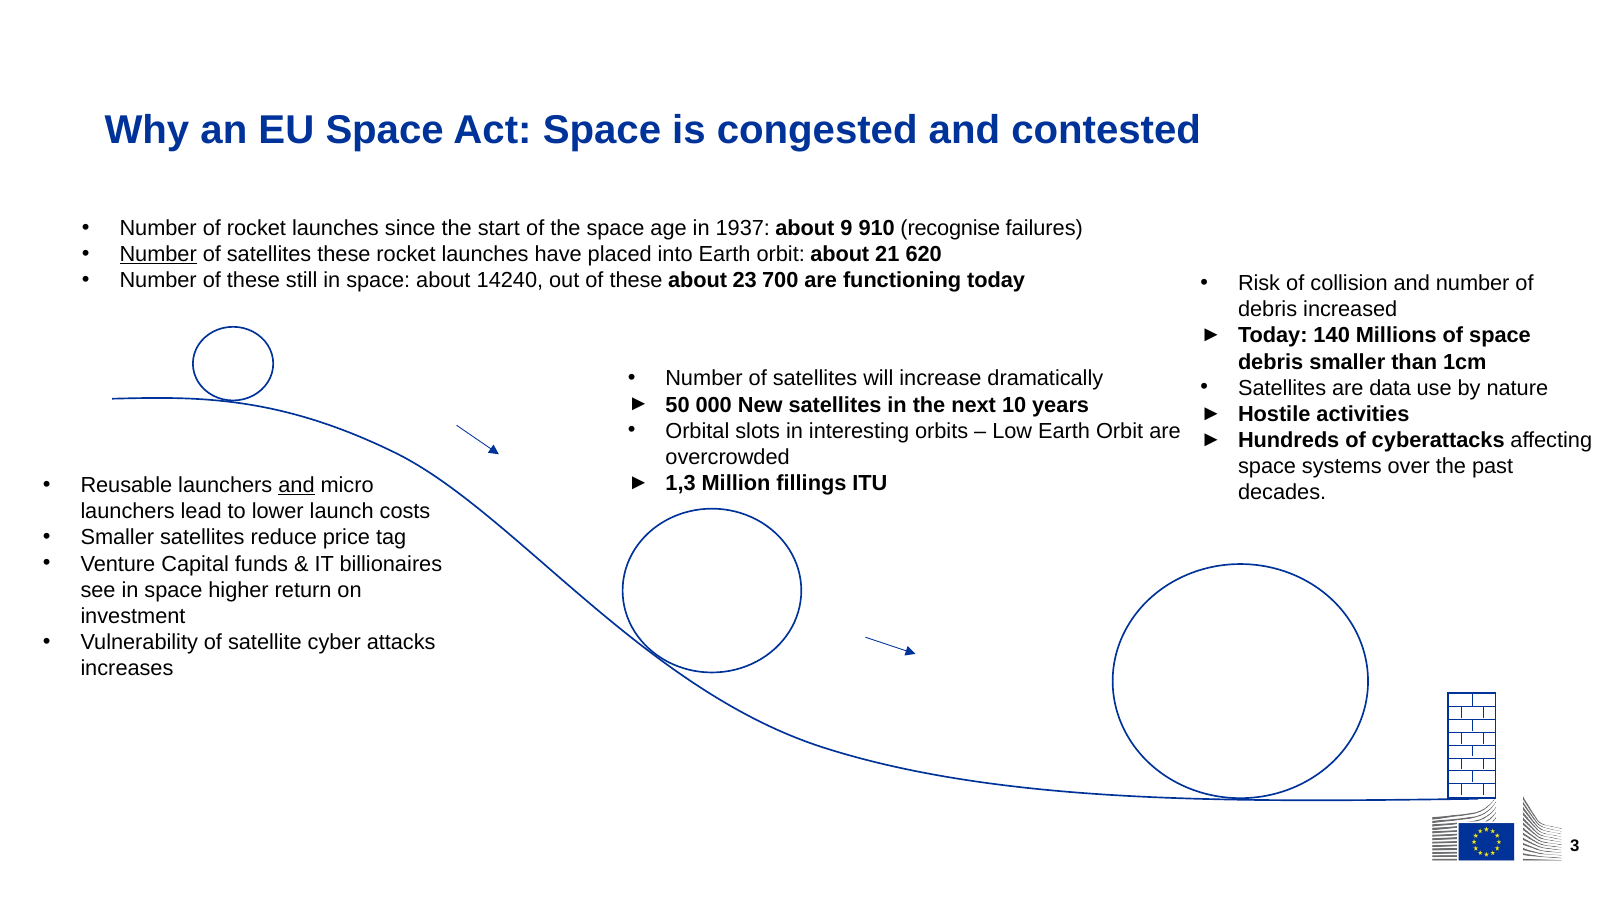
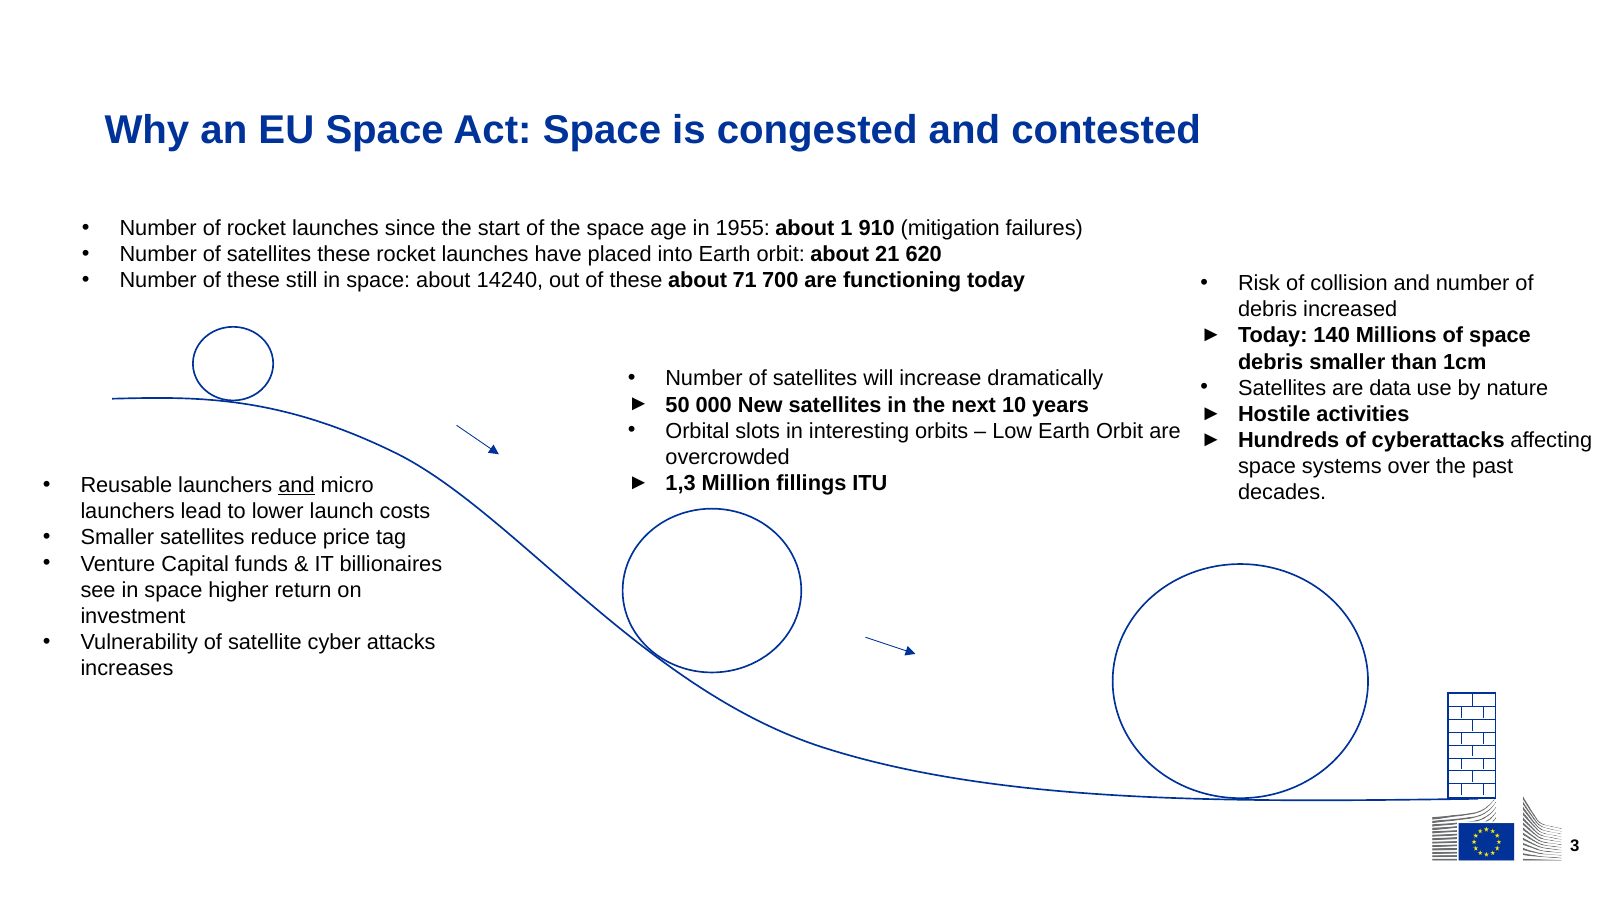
1937: 1937 -> 1955
9: 9 -> 1
recognise: recognise -> mitigation
Number at (158, 254) underline: present -> none
23: 23 -> 71
